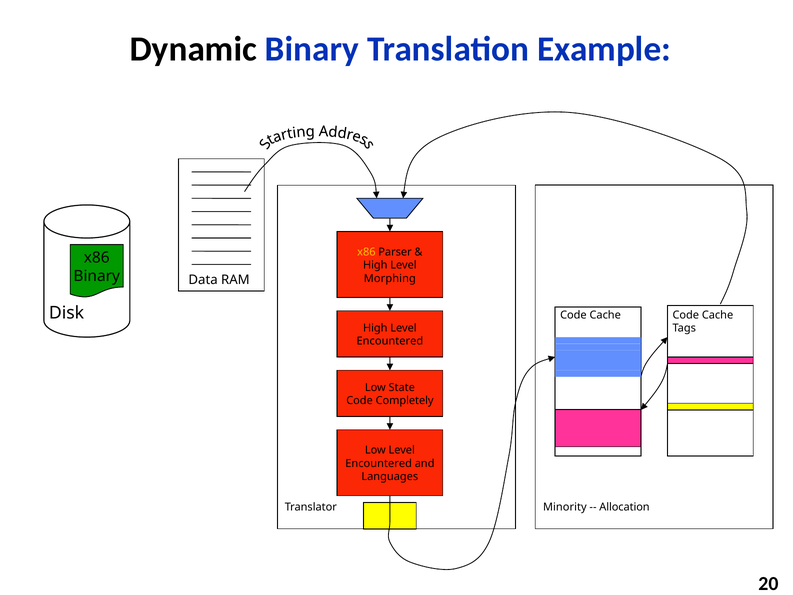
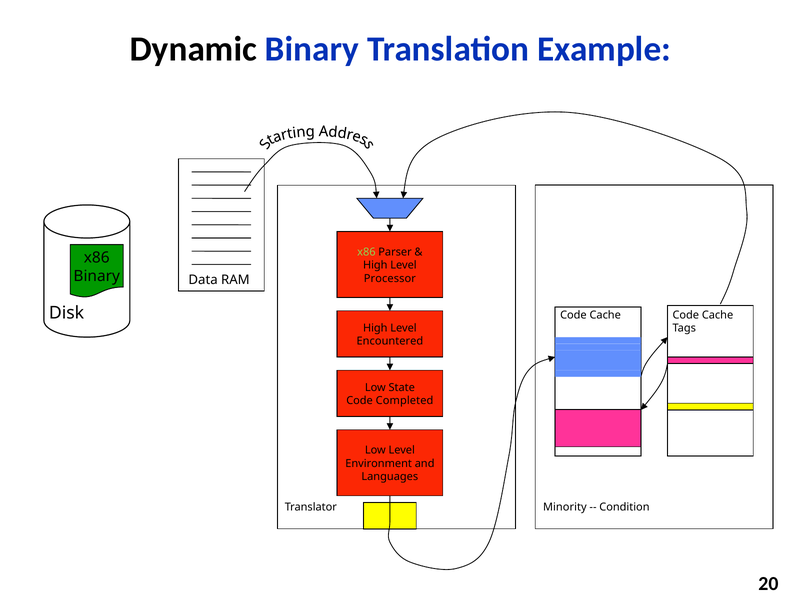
x86 at (366, 252) colour: yellow -> light green
Morphing: Morphing -> Processor
Completely: Completely -> Completed
Encountered at (379, 463): Encountered -> Environment
Allocation: Allocation -> Condition
